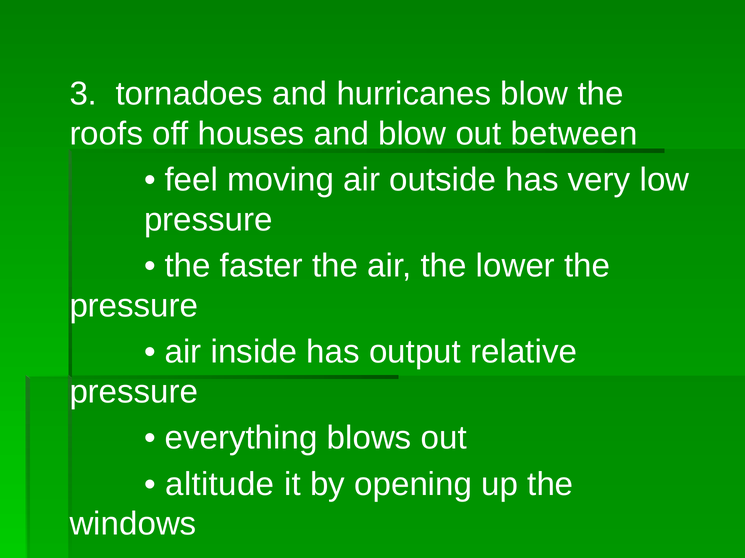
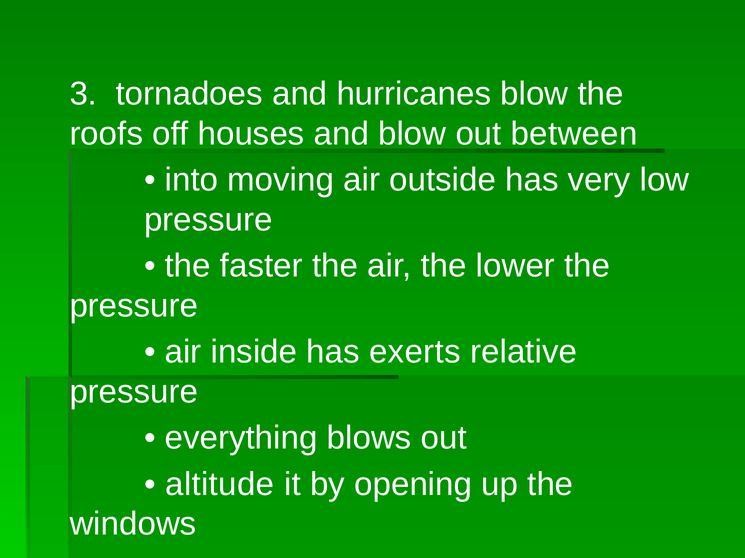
feel: feel -> into
output: output -> exerts
